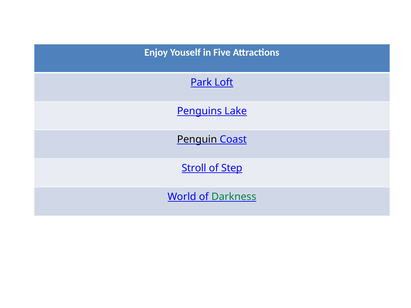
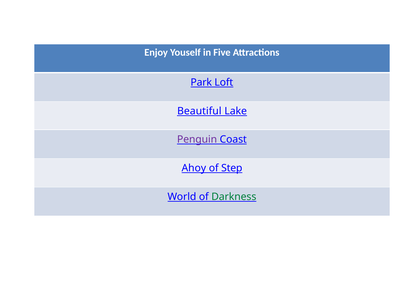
Penguins: Penguins -> Beautiful
Penguin colour: black -> purple
Stroll: Stroll -> Ahoy
